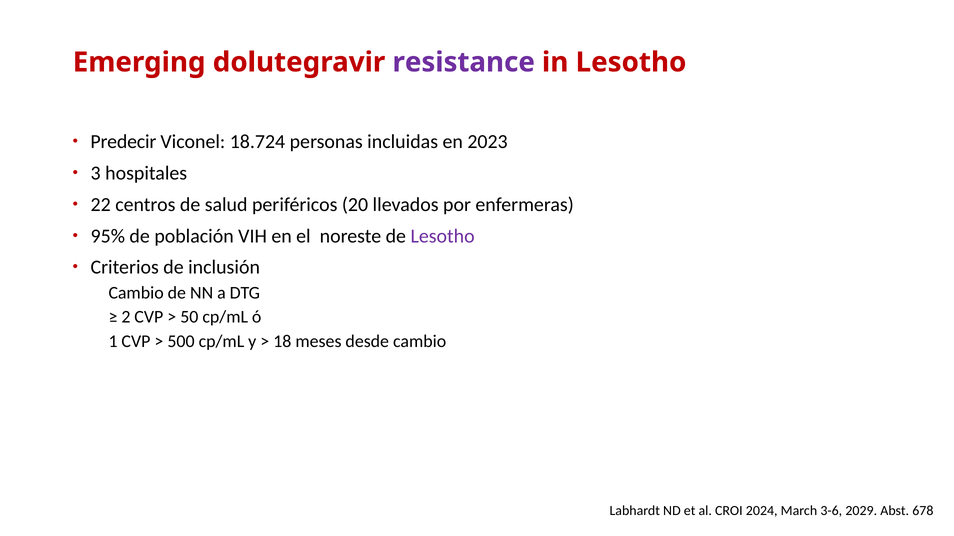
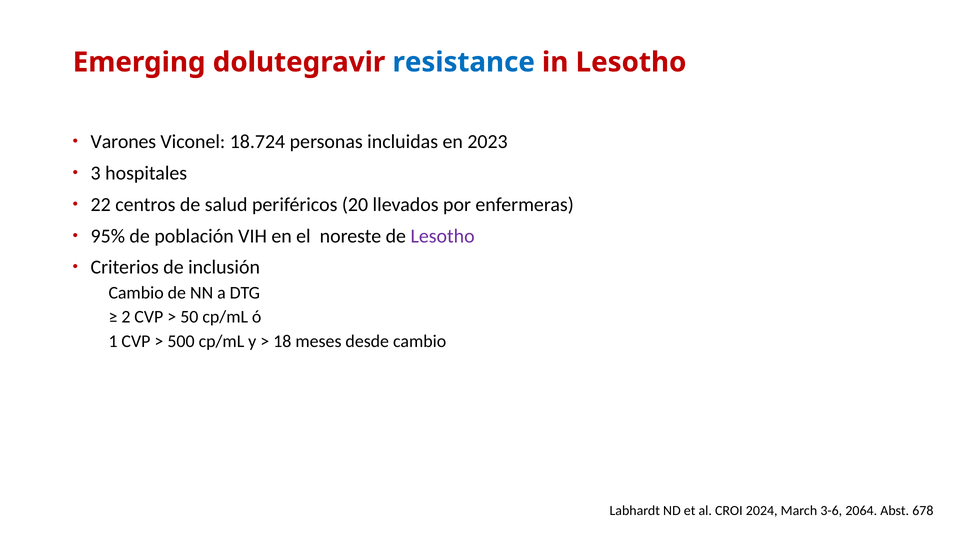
resistance colour: purple -> blue
Predecir: Predecir -> Varones
2029: 2029 -> 2064
